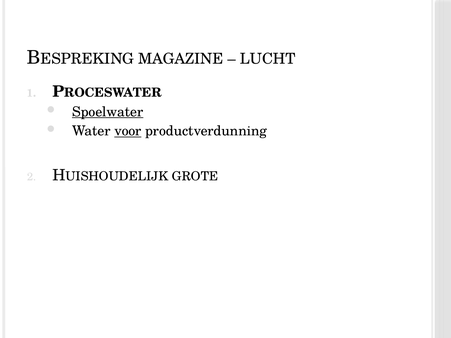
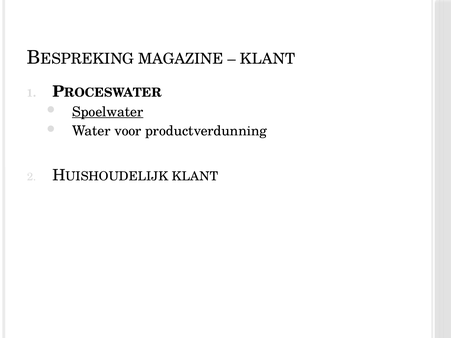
LUCHT at (268, 59): LUCHT -> KLANT
voor underline: present -> none
GROTE at (195, 176): GROTE -> KLANT
